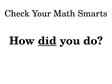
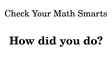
did underline: present -> none
